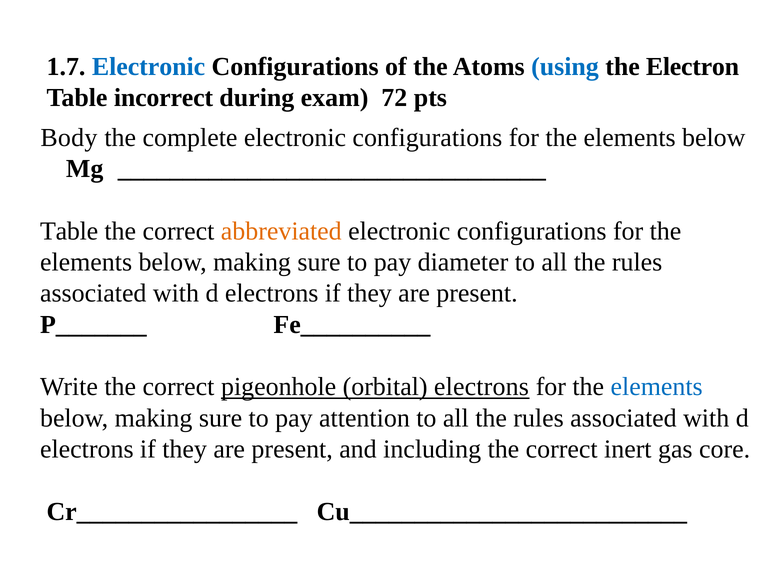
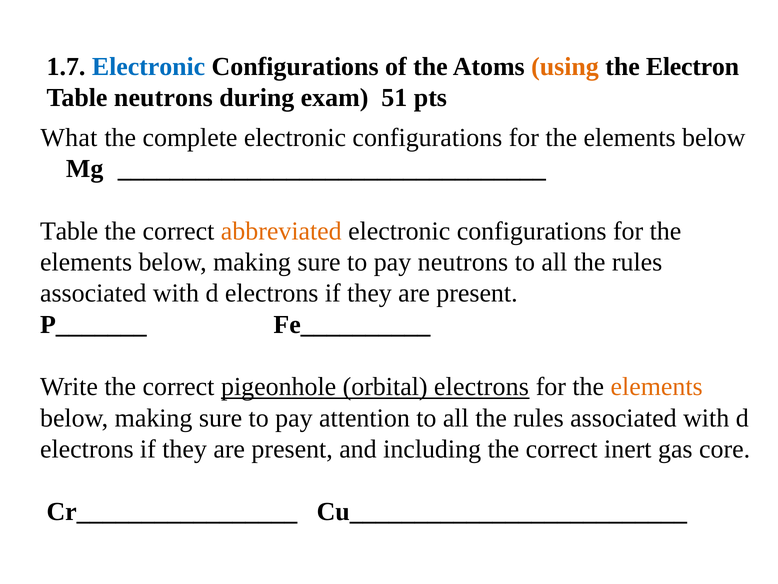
using colour: blue -> orange
Table incorrect: incorrect -> neutrons
72: 72 -> 51
Body: Body -> What
pay diameter: diameter -> neutrons
elements at (657, 387) colour: blue -> orange
